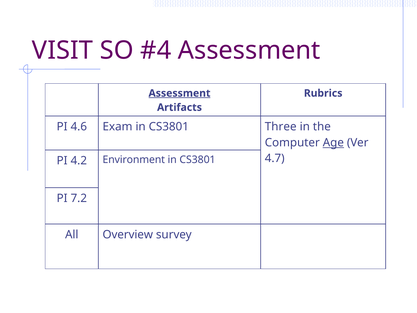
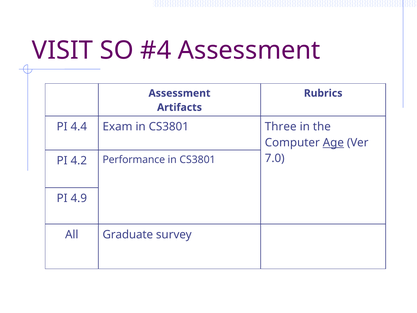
Assessment at (179, 93) underline: present -> none
4.6: 4.6 -> 4.4
4.7: 4.7 -> 7.0
Environment: Environment -> Performance
7.2: 7.2 -> 4.9
Overview: Overview -> Graduate
